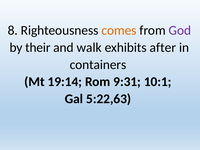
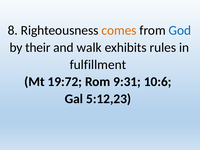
God colour: purple -> blue
after: after -> rules
containers: containers -> fulfillment
19:14: 19:14 -> 19:72
10:1: 10:1 -> 10:6
5:22,63: 5:22,63 -> 5:12,23
